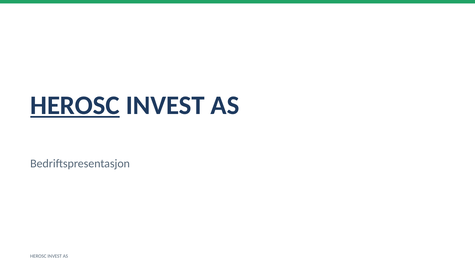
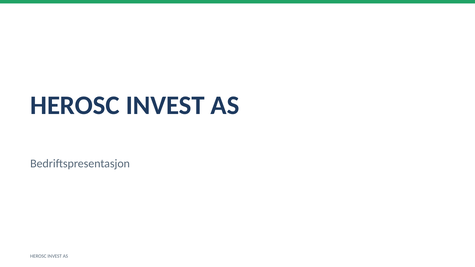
HEROSC at (75, 105) underline: present -> none
